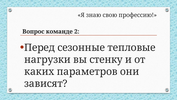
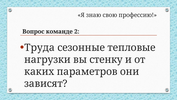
Перед: Перед -> Труда
